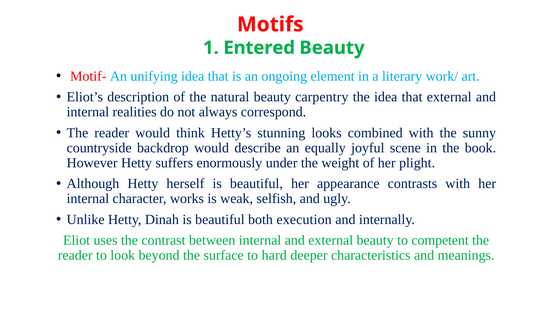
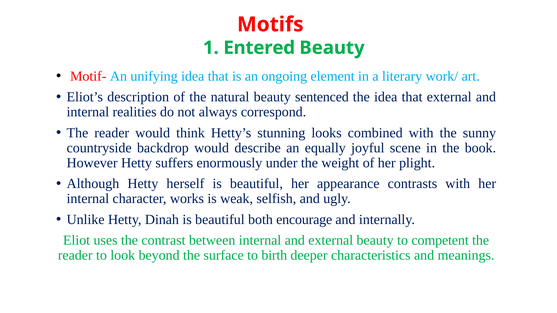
carpentry: carpentry -> sentenced
execution: execution -> encourage
hard: hard -> birth
